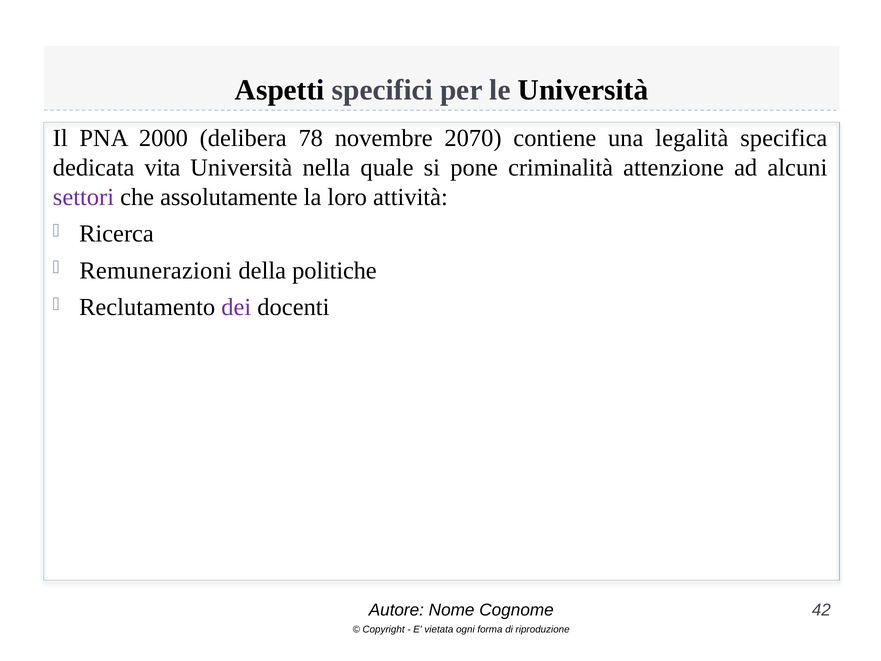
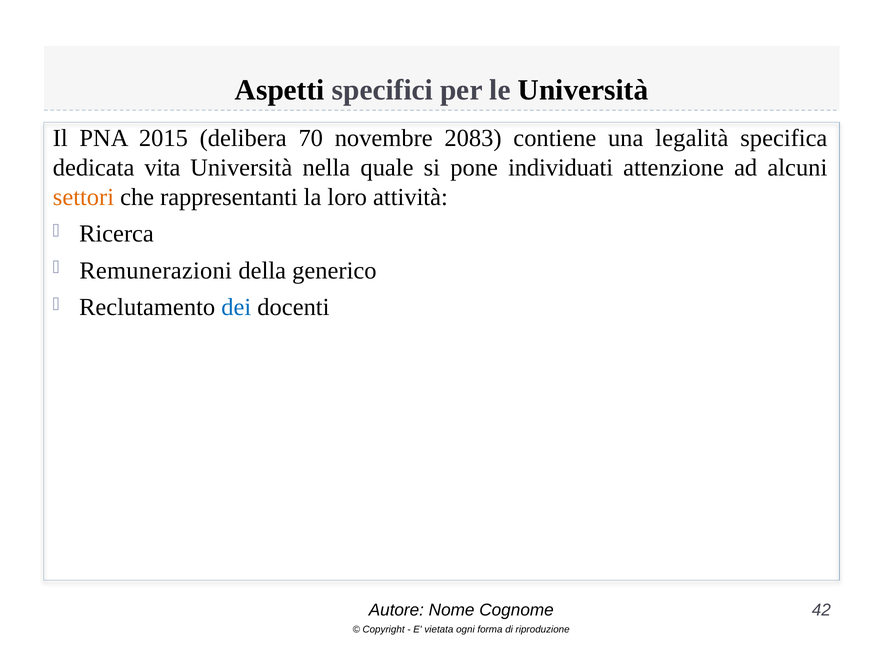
2000: 2000 -> 2015
78: 78 -> 70
2070: 2070 -> 2083
criminalità: criminalità -> individuati
settori colour: purple -> orange
assolutamente: assolutamente -> rappresentanti
politiche: politiche -> generico
dei colour: purple -> blue
